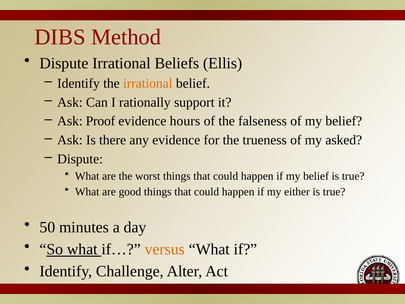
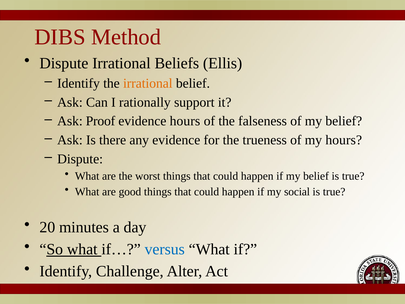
my asked: asked -> hours
either: either -> social
50: 50 -> 20
versus colour: orange -> blue
